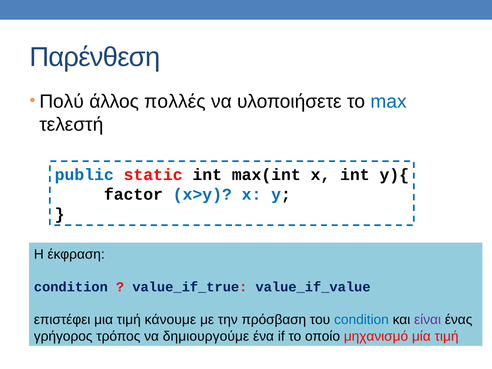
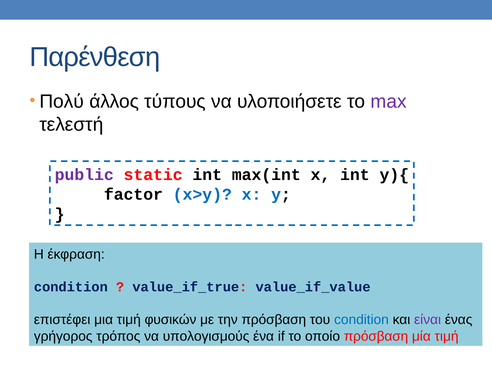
πολλές: πολλές -> τύπους
max colour: blue -> purple
public colour: blue -> purple
κάνουμε: κάνουμε -> φυσικών
δημιουργούμε: δημιουργούμε -> υπολογισμούς
οποίο μηχανισμό: μηχανισμό -> πρόσβαση
